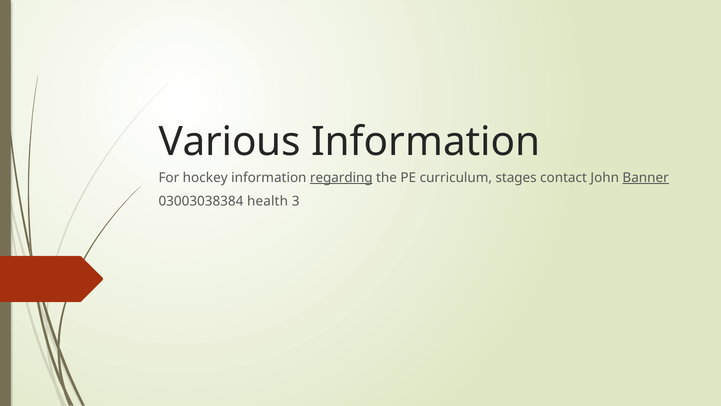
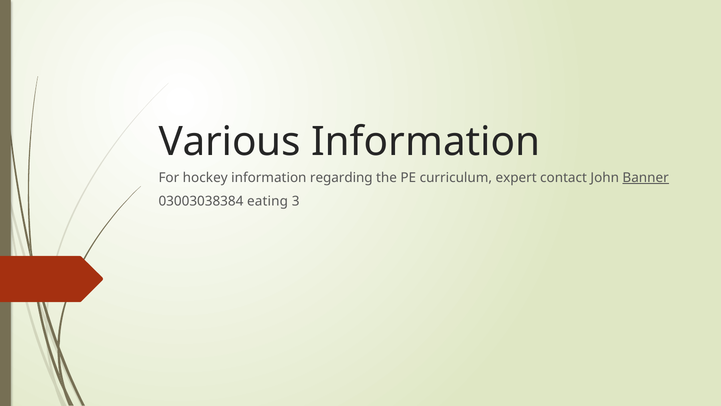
regarding underline: present -> none
stages: stages -> expert
health: health -> eating
